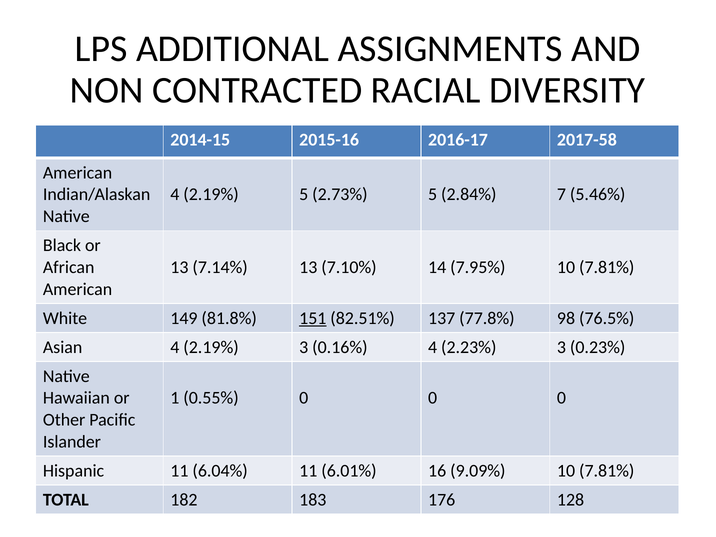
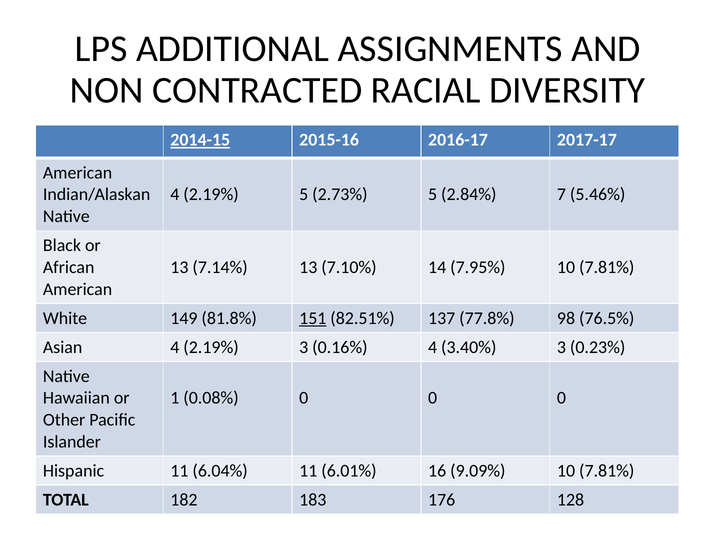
2014-15 underline: none -> present
2017-58: 2017-58 -> 2017-17
2.23%: 2.23% -> 3.40%
0.55%: 0.55% -> 0.08%
